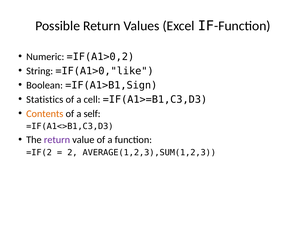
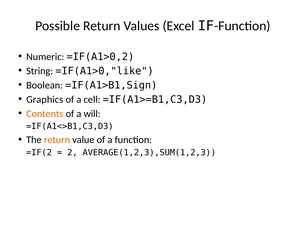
Statistics: Statistics -> Graphics
self: self -> will
return at (57, 140) colour: purple -> orange
